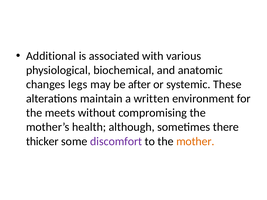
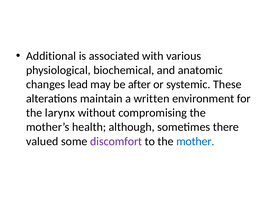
legs: legs -> lead
meets: meets -> larynx
thicker: thicker -> valued
mother colour: orange -> blue
